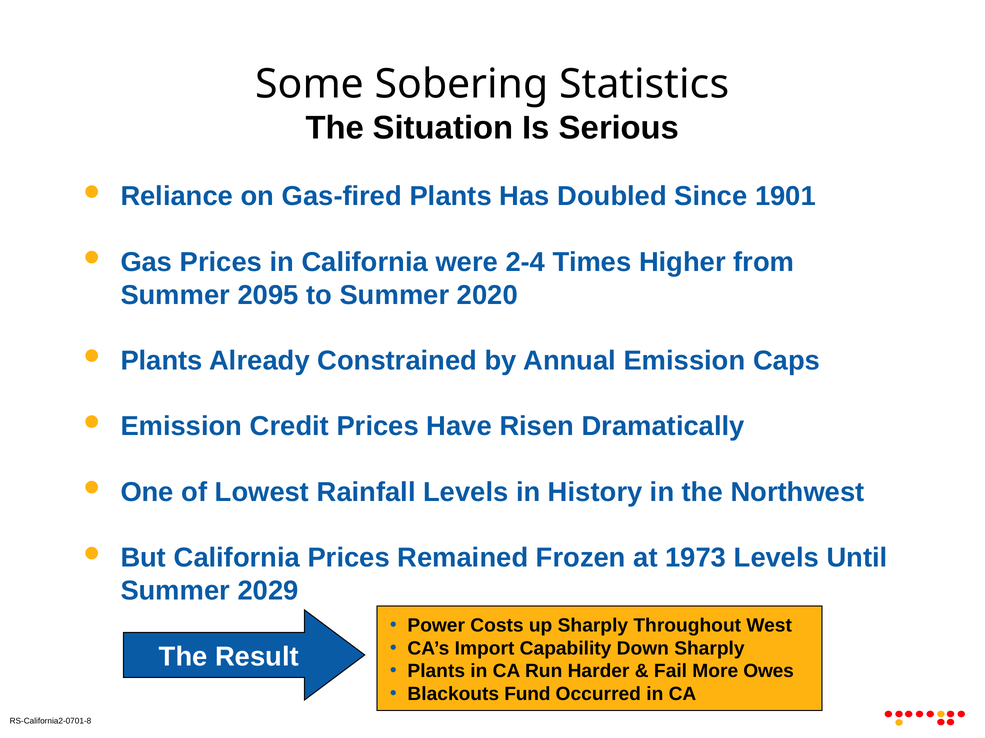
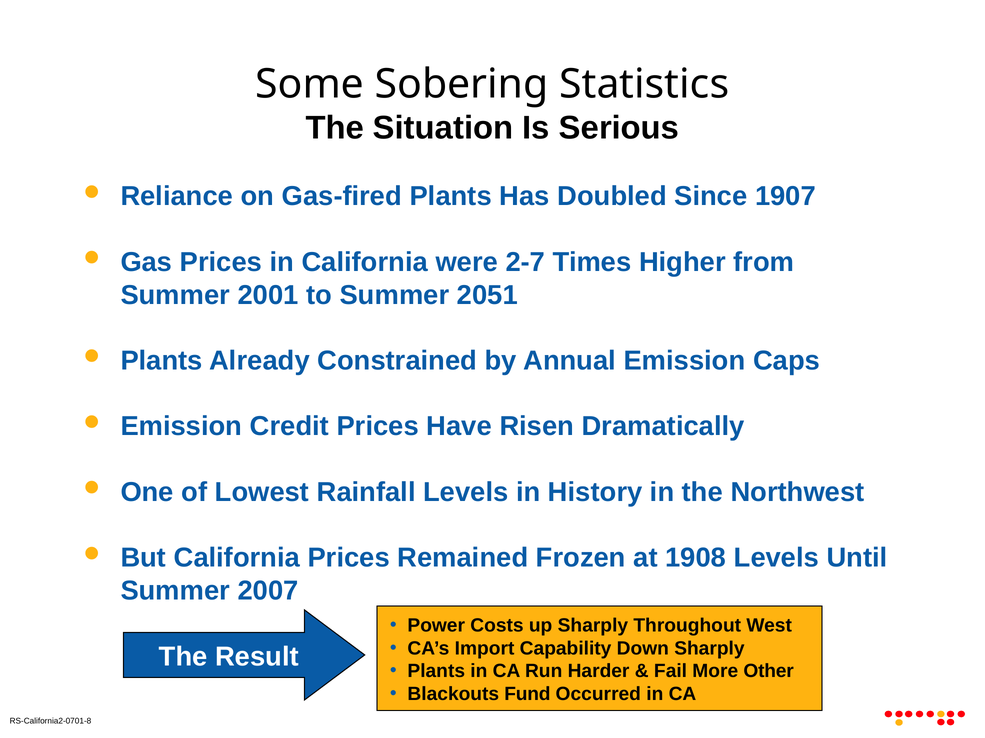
1901: 1901 -> 1907
2-4: 2-4 -> 2-7
2095: 2095 -> 2001
2020: 2020 -> 2051
1973: 1973 -> 1908
2029: 2029 -> 2007
Owes: Owes -> Other
